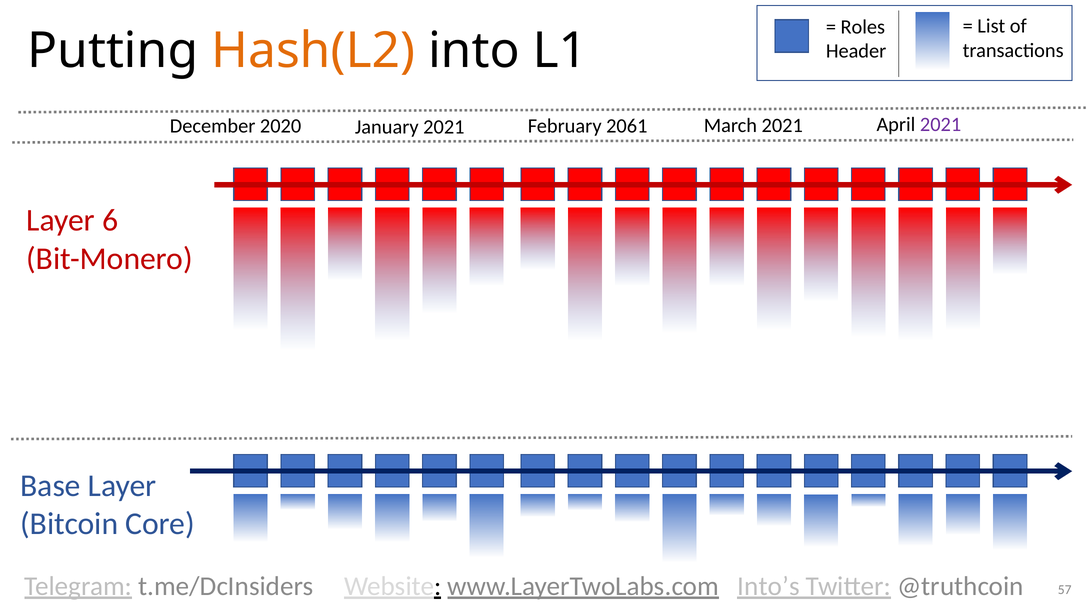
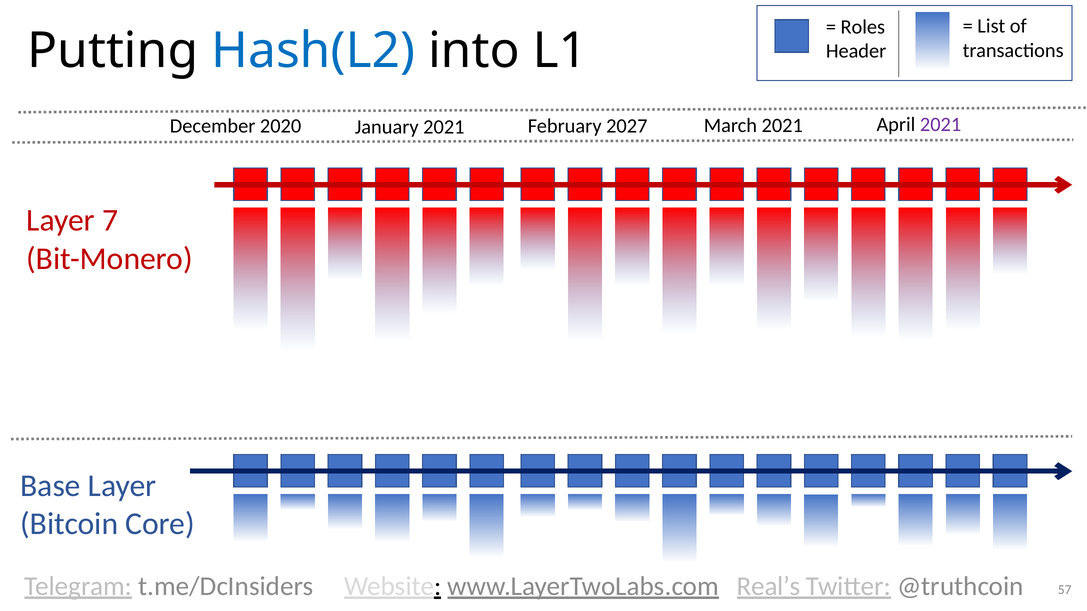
Hash(L2 colour: orange -> blue
2061: 2061 -> 2027
6: 6 -> 7
Into’s: Into’s -> Real’s
